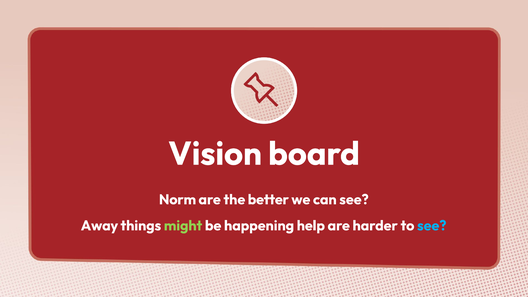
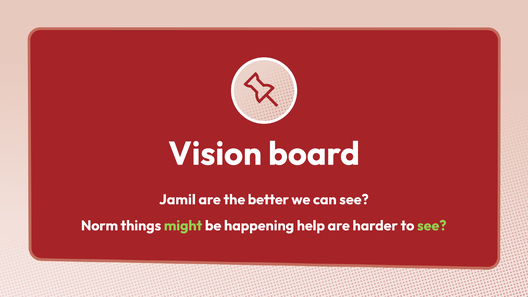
Norm: Norm -> Jamil
Away: Away -> Norm
see at (432, 226) colour: light blue -> light green
